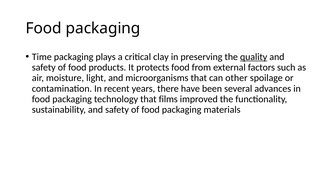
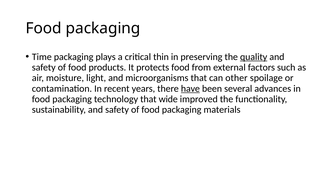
clay: clay -> thin
have underline: none -> present
films: films -> wide
